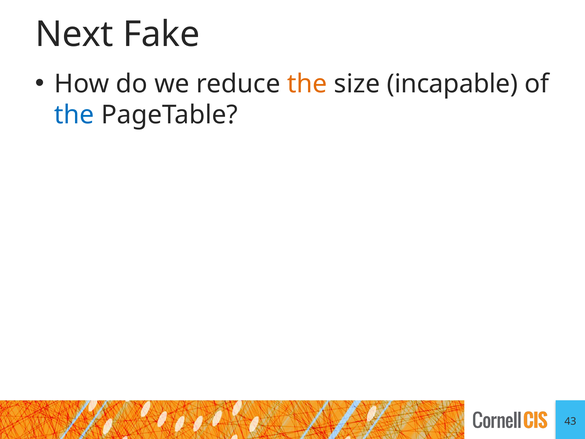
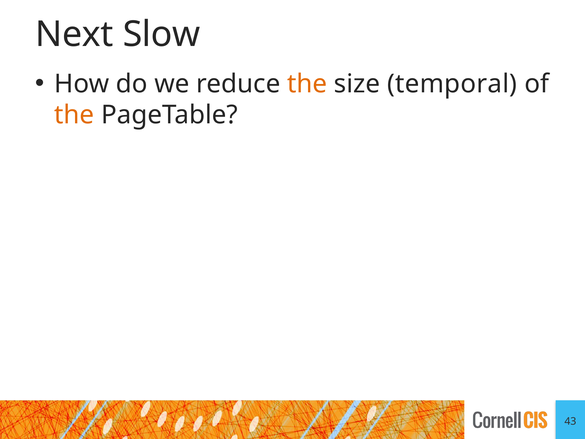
Fake: Fake -> Slow
incapable: incapable -> temporal
the at (74, 115) colour: blue -> orange
